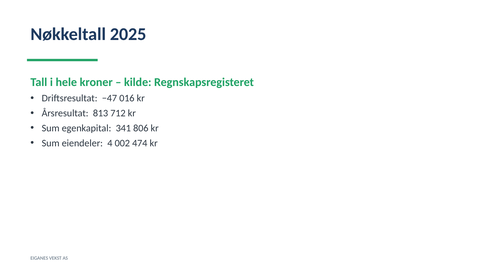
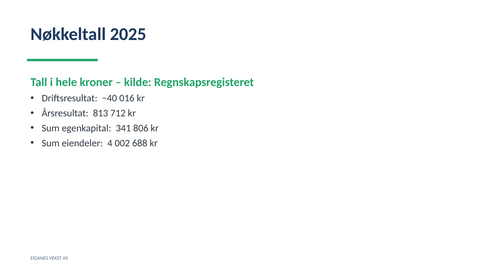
−47: −47 -> −40
474: 474 -> 688
